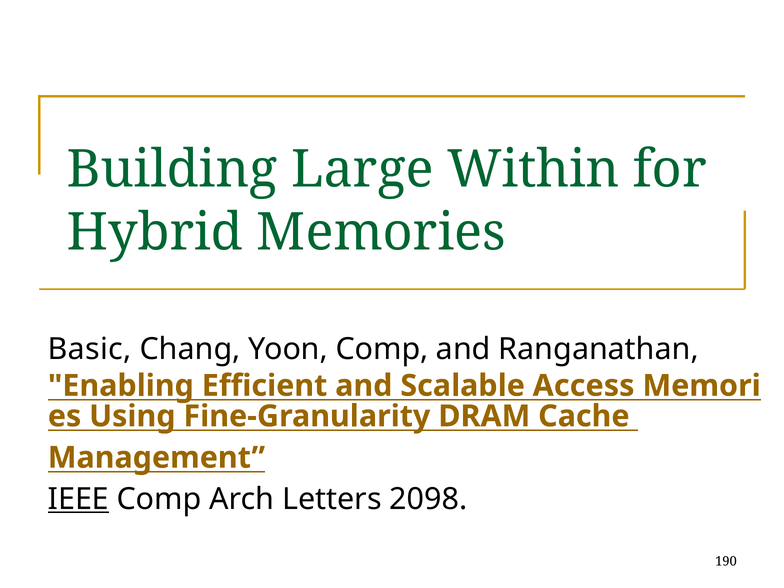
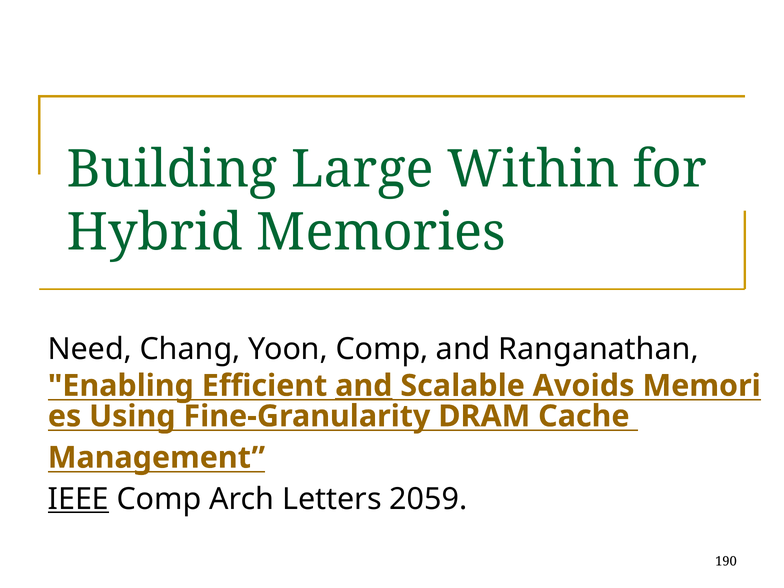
Basic: Basic -> Need
and at (364, 386) underline: none -> present
Access: Access -> Avoids
2098: 2098 -> 2059
